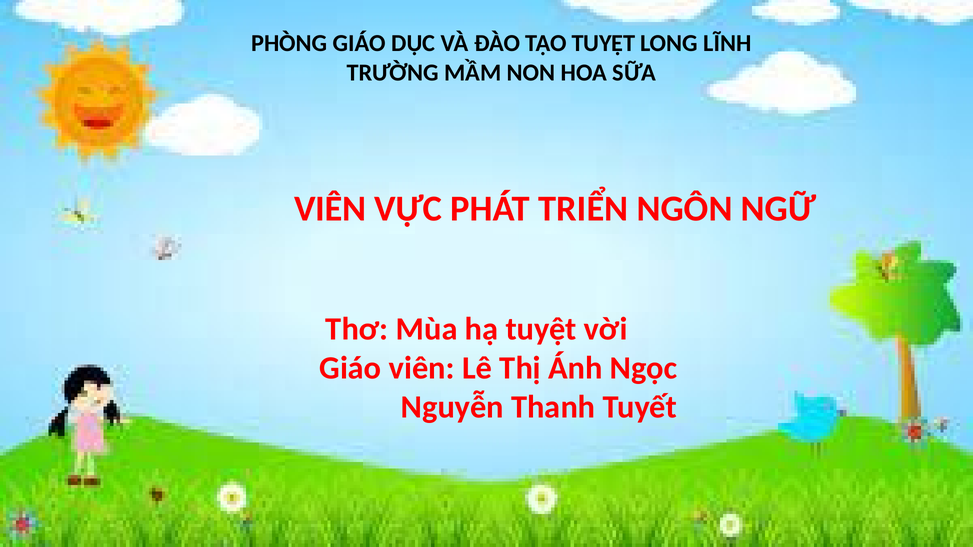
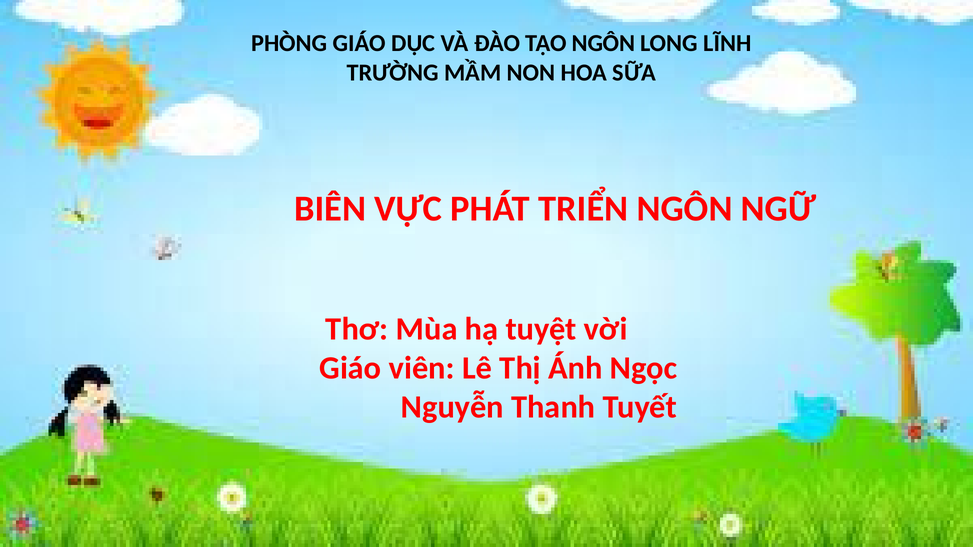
TẠO TUYỆT: TUYỆT -> NGÔN
VIÊN at (330, 209): VIÊN -> BIÊN
